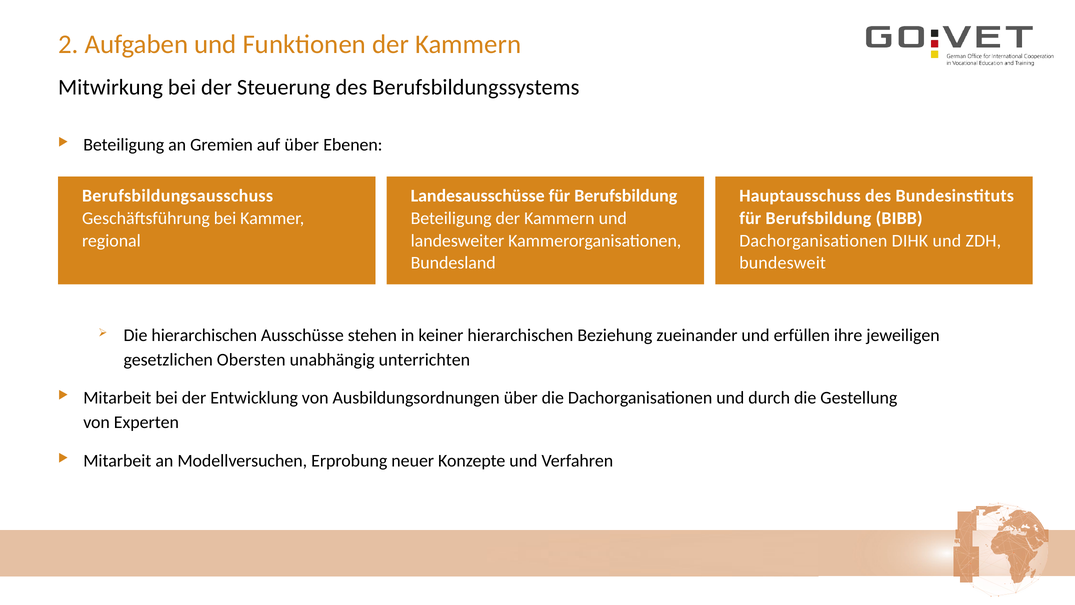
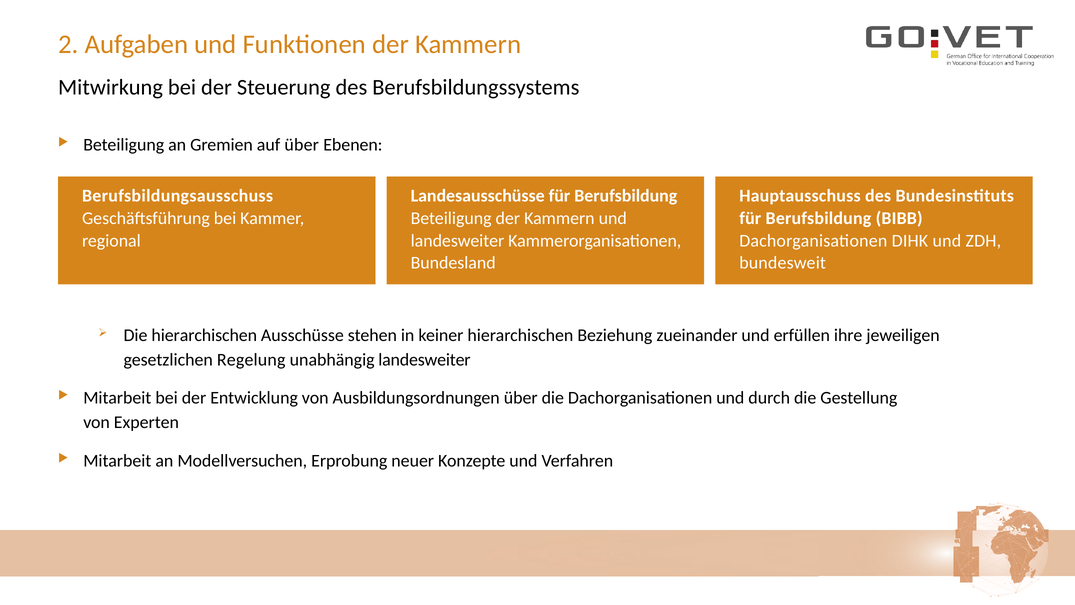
Obersten: Obersten -> Regelung
unabhängig unterrichten: unterrichten -> landesweiter
